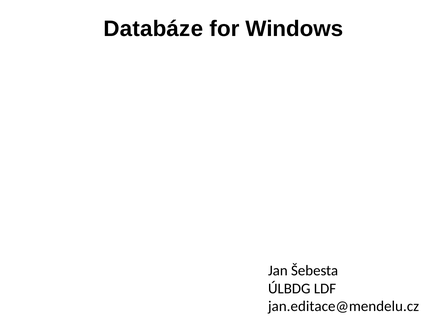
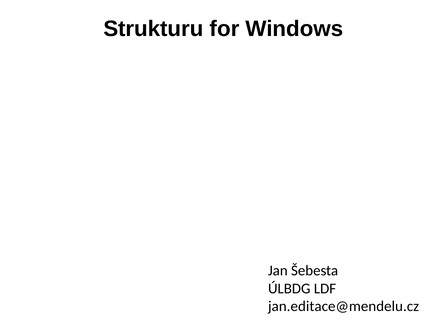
Databáze: Databáze -> Strukturu
